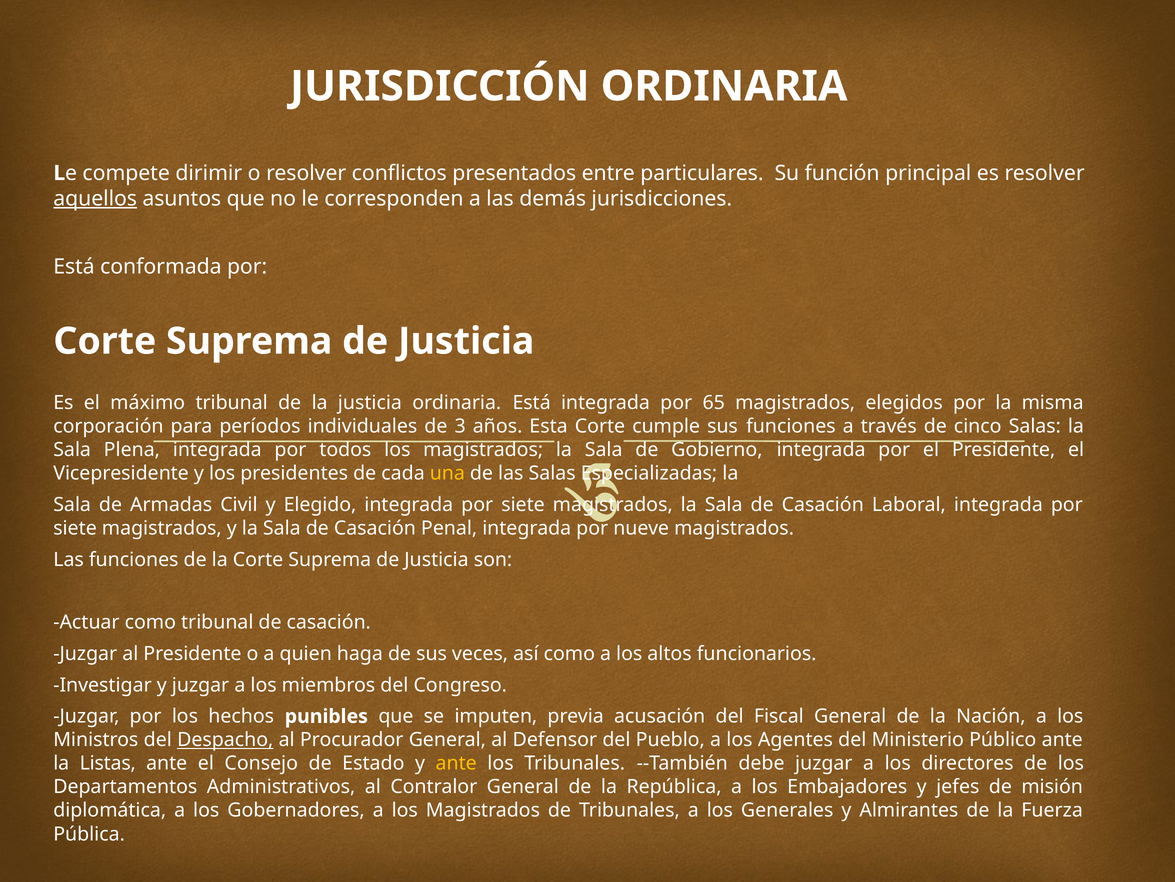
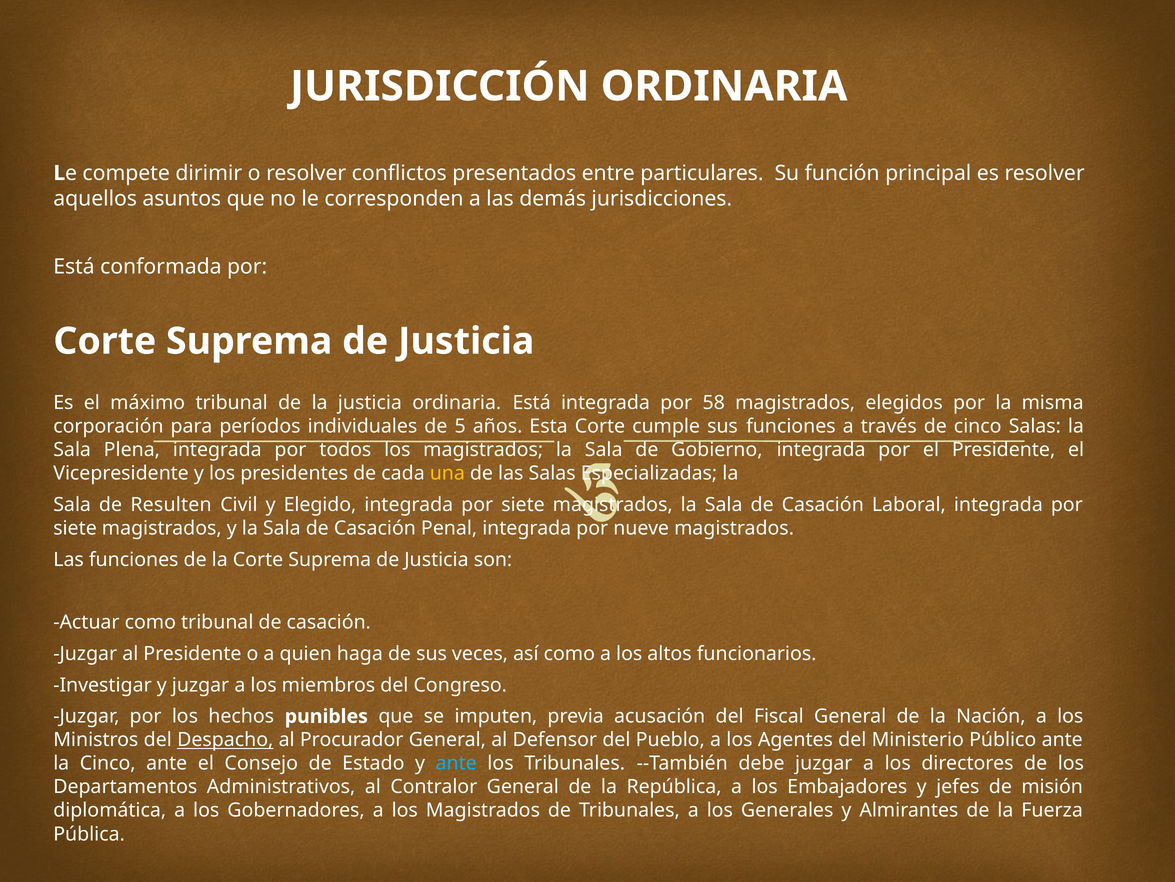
aquellos underline: present -> none
65: 65 -> 58
3: 3 -> 5
Armadas: Armadas -> Resulten
la Listas: Listas -> Cinco
ante at (456, 763) colour: yellow -> light blue
